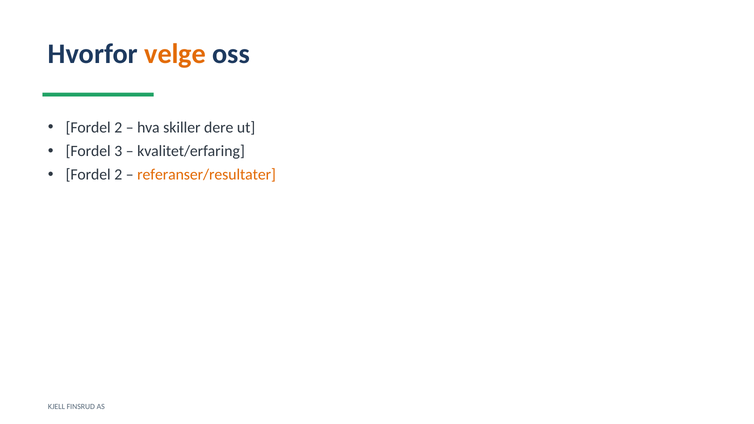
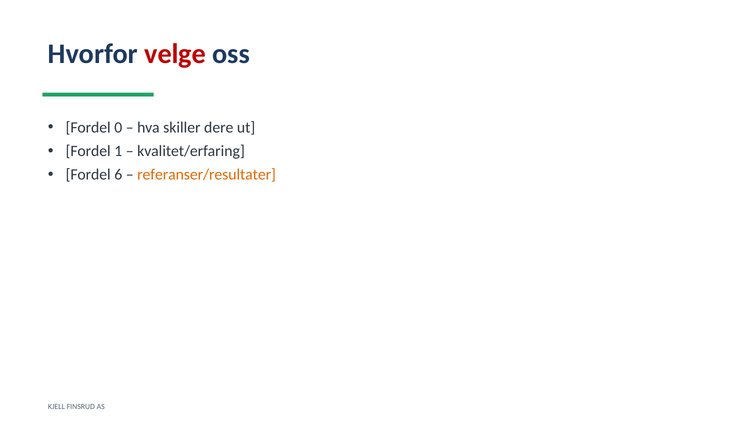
velge colour: orange -> red
2 at (118, 128): 2 -> 0
3: 3 -> 1
2 at (118, 175): 2 -> 6
